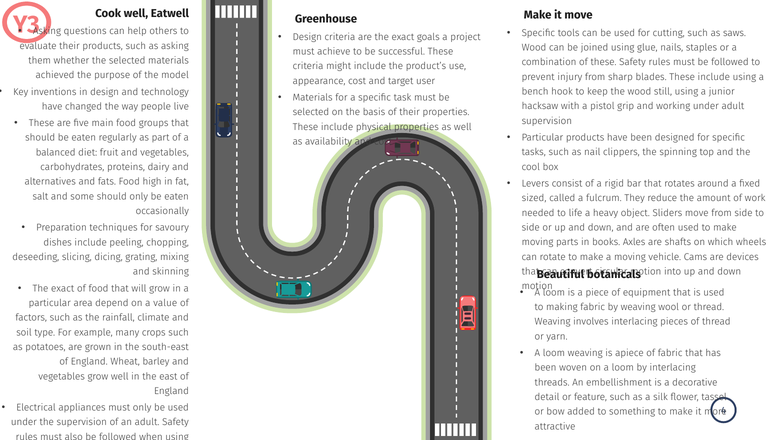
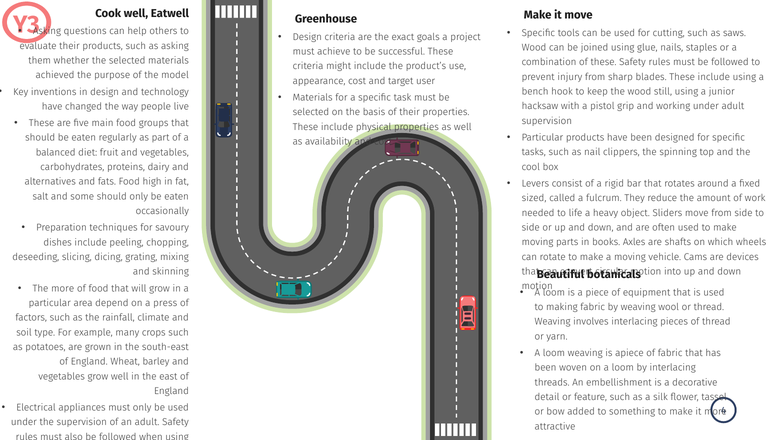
exact at (63, 288): exact -> more
value: value -> press
